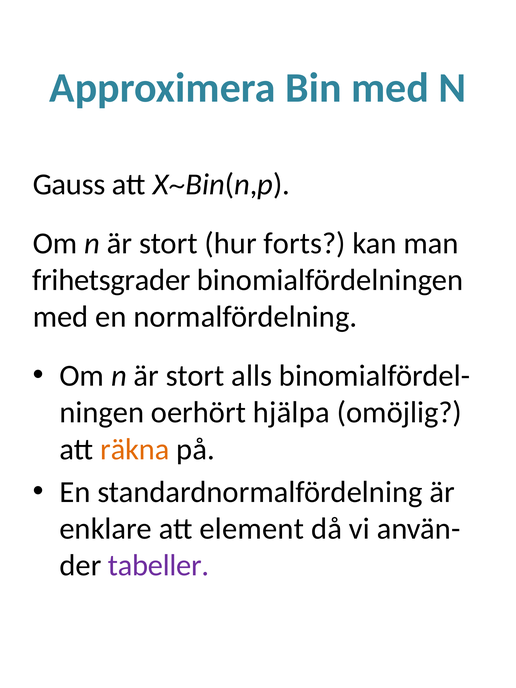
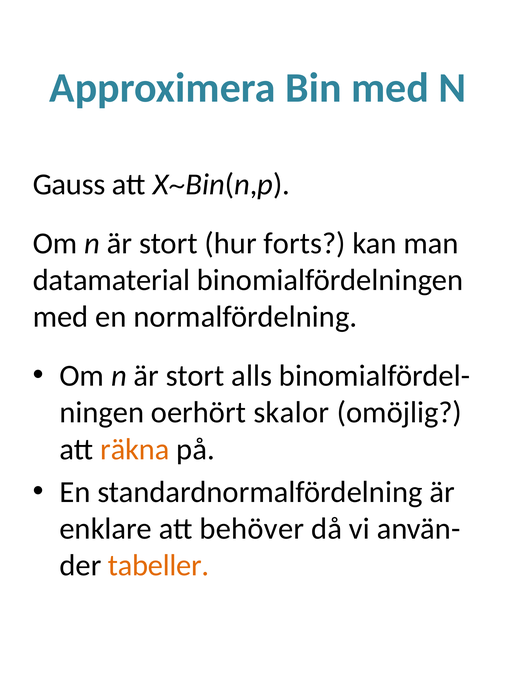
frihetsgrader: frihetsgrader -> datamaterial
hjälpa: hjälpa -> skalor
element: element -> behöver
tabeller colour: purple -> orange
